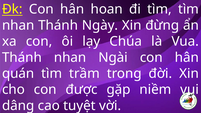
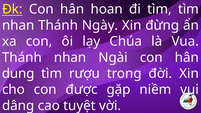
quán: quán -> dung
trầm: trầm -> rượu
